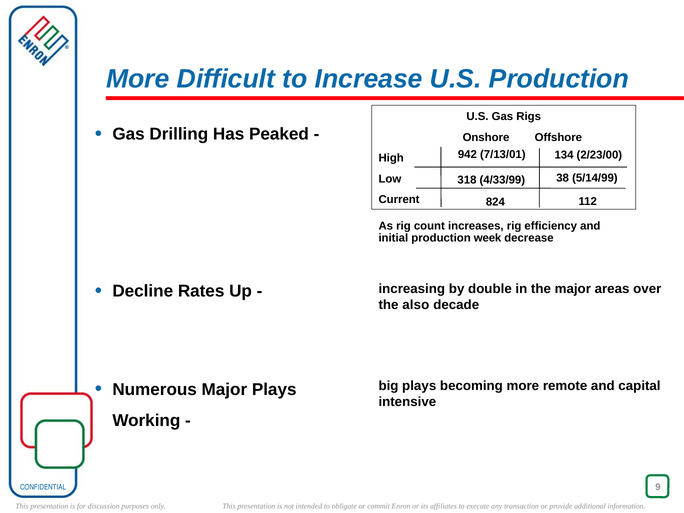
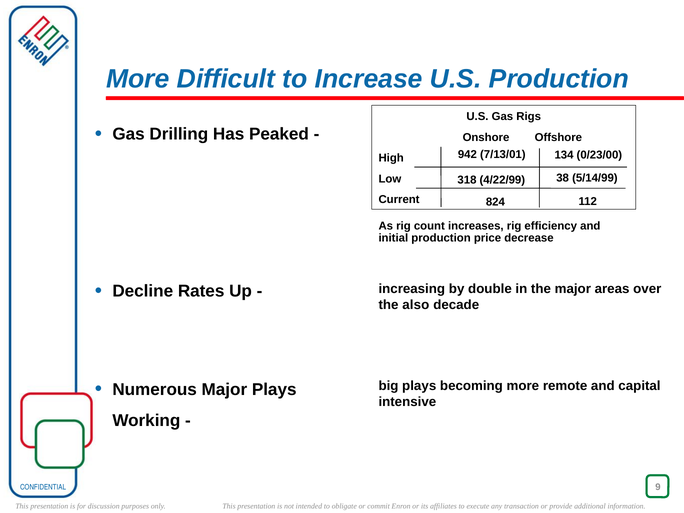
2/23/00: 2/23/00 -> 0/23/00
4/33/99: 4/33/99 -> 4/22/99
week: week -> price
